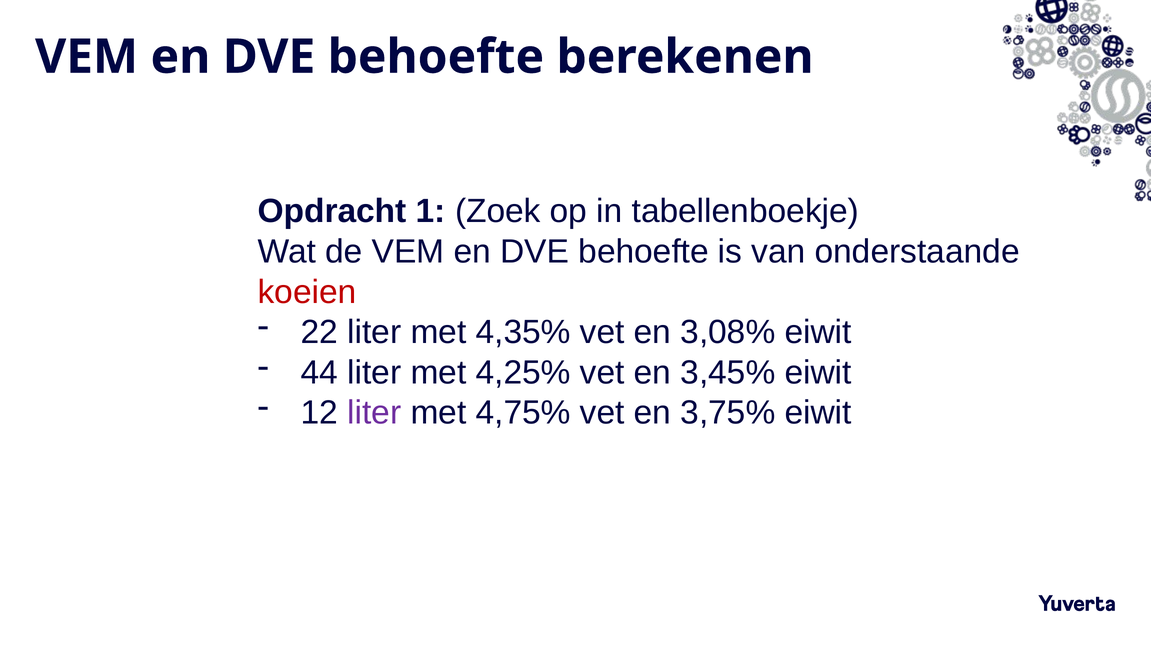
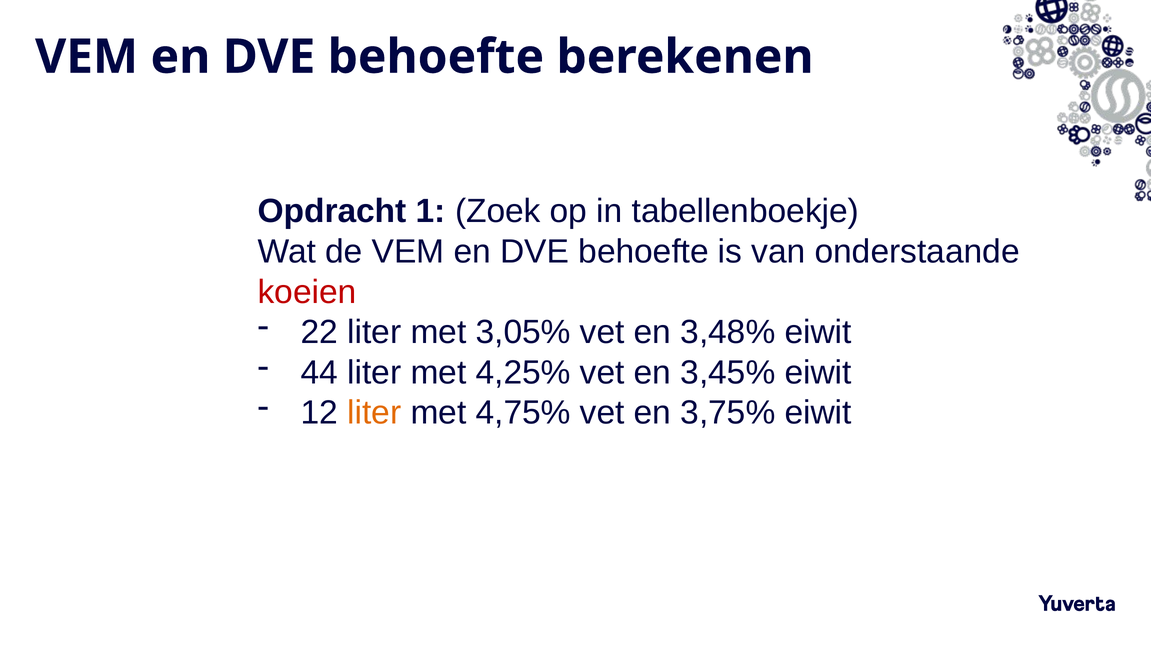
4,35%: 4,35% -> 3,05%
3,08%: 3,08% -> 3,48%
liter at (374, 413) colour: purple -> orange
